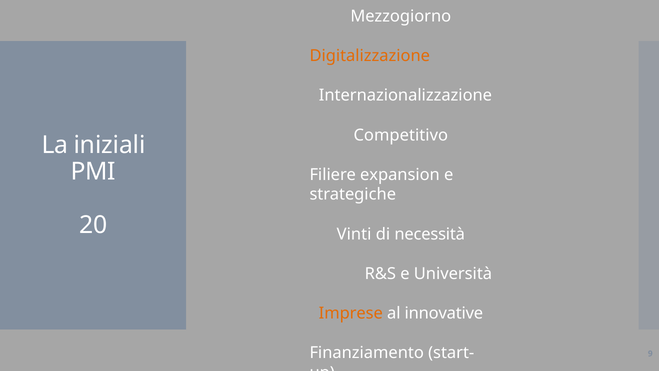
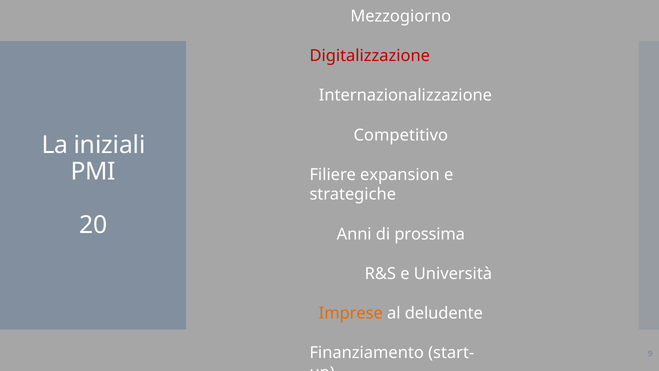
Digitalizzazione colour: orange -> red
Vinti: Vinti -> Anni
necessità: necessità -> prossima
innovative: innovative -> deludente
